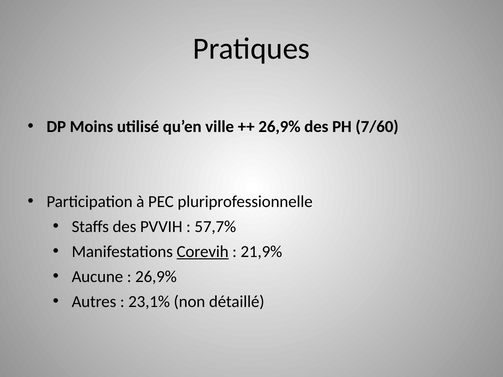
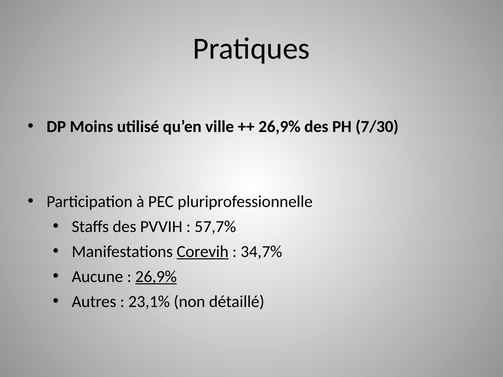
7/60: 7/60 -> 7/30
21,9%: 21,9% -> 34,7%
26,9% at (156, 277) underline: none -> present
